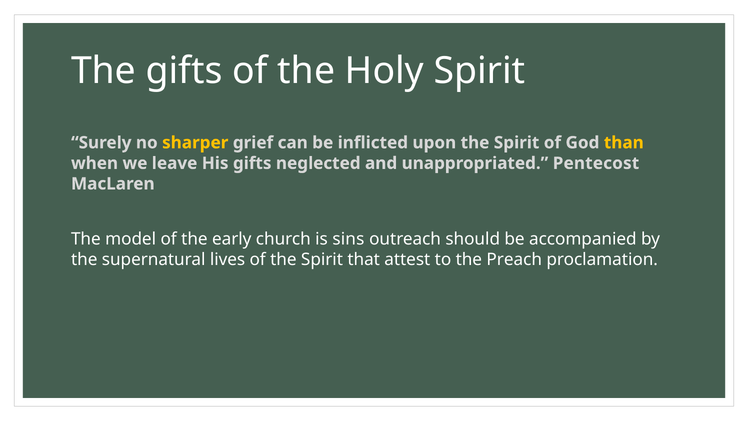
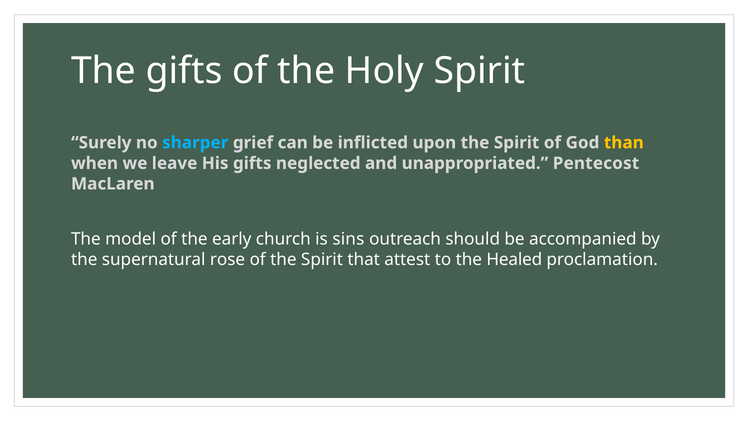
sharper colour: yellow -> light blue
lives: lives -> rose
Preach: Preach -> Healed
